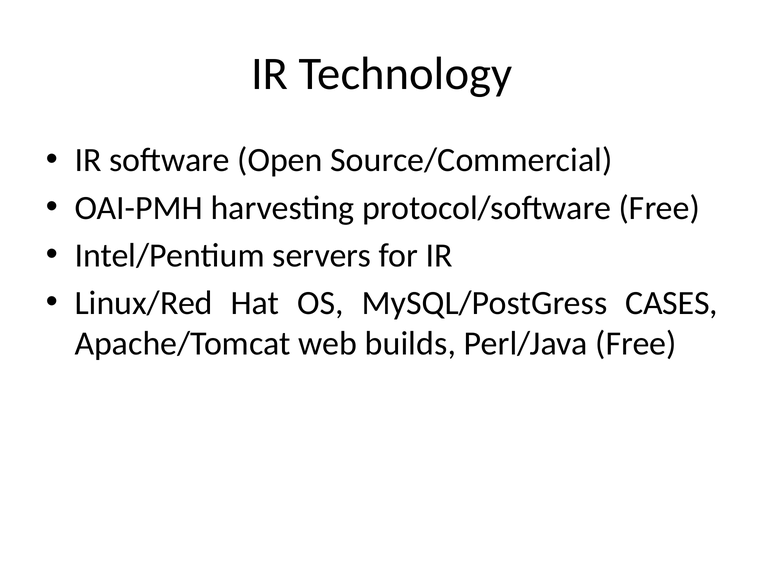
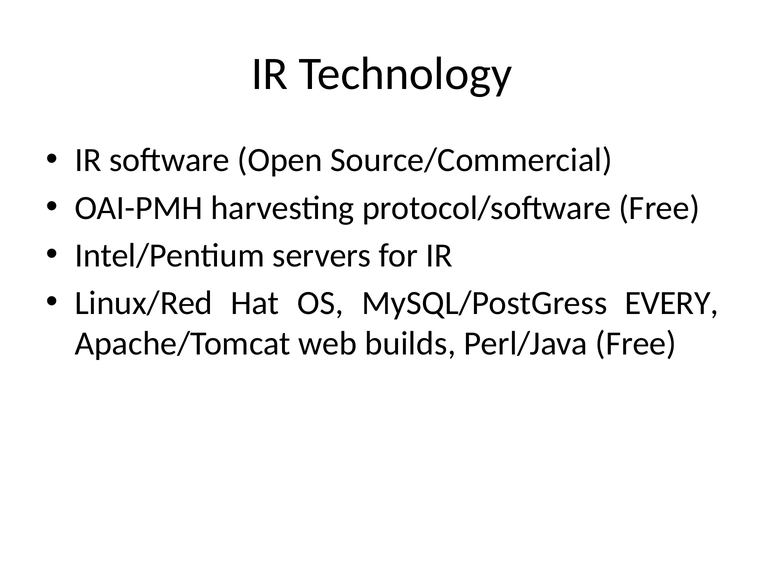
CASES: CASES -> EVERY
